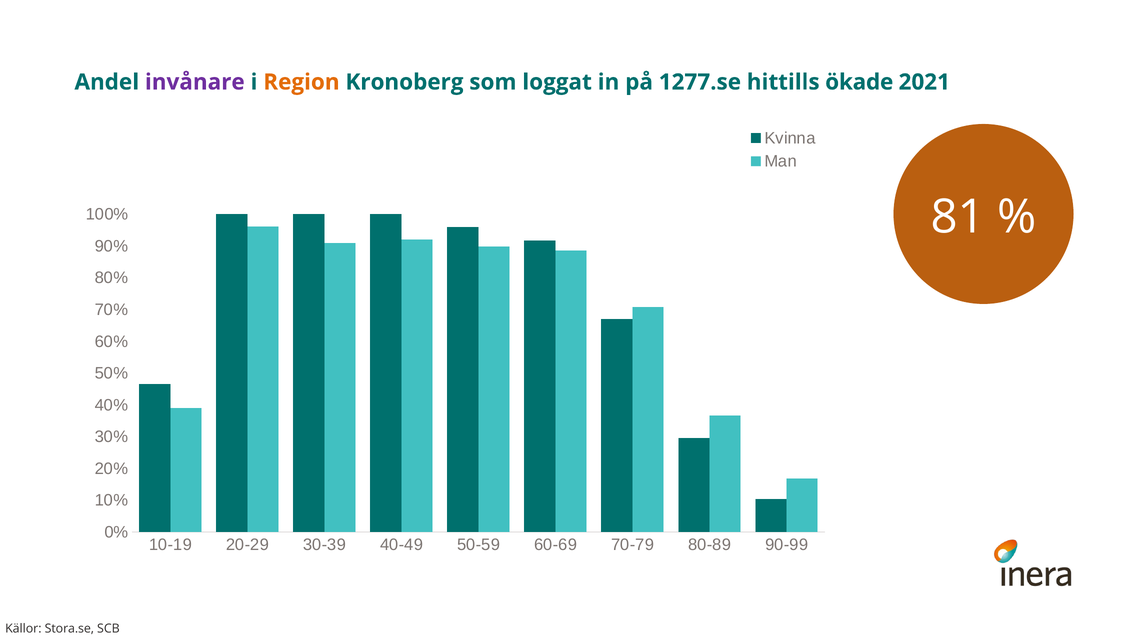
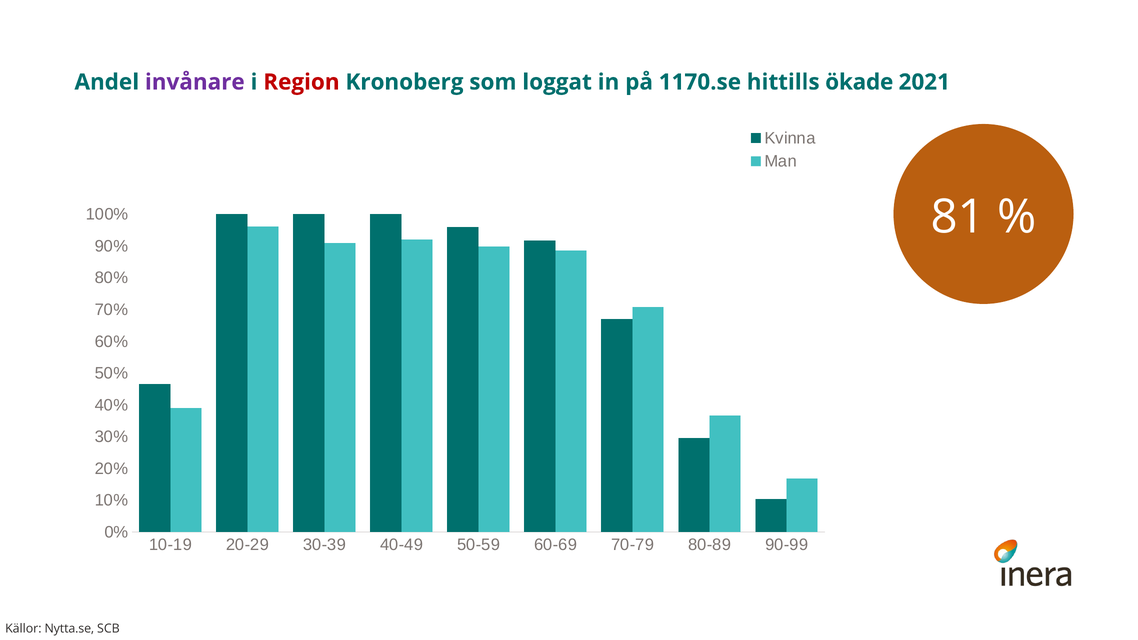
Region colour: orange -> red
1277.se: 1277.se -> 1170.se
Stora.se: Stora.se -> Nytta.se
